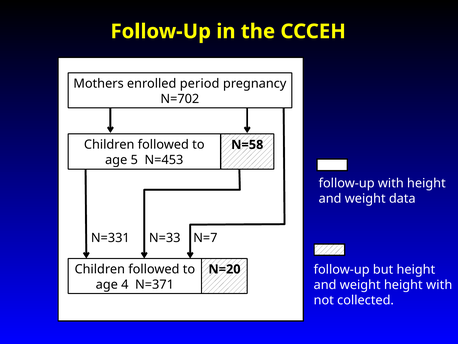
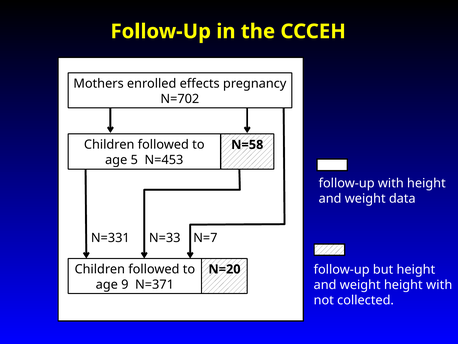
period: period -> effects
4: 4 -> 9
